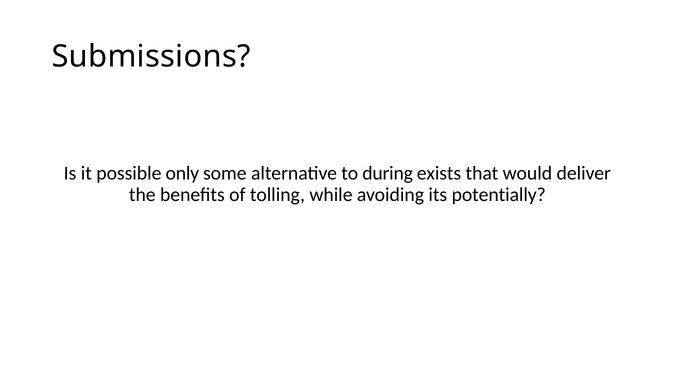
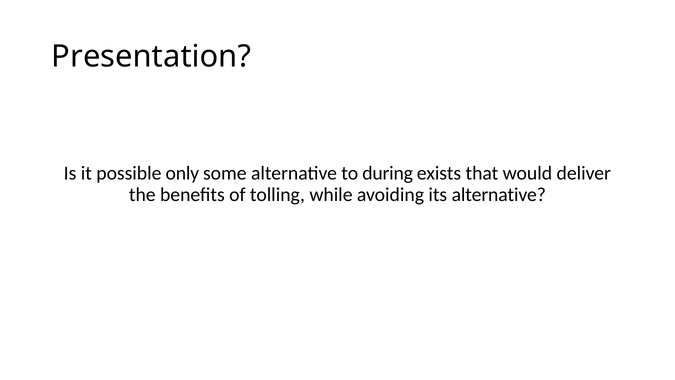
Submissions: Submissions -> Presentation
its potentially: potentially -> alternative
